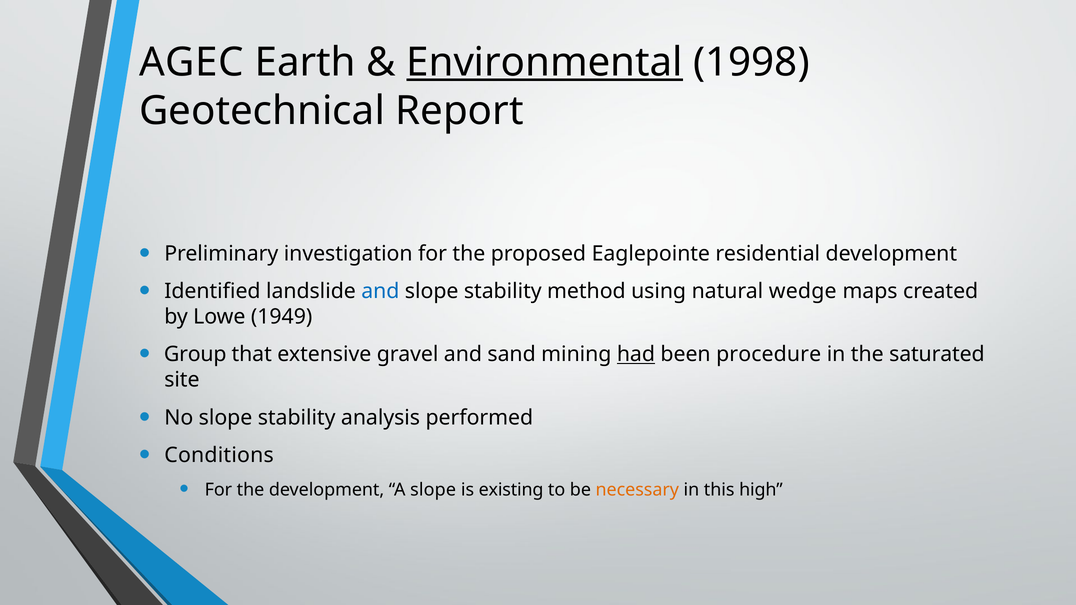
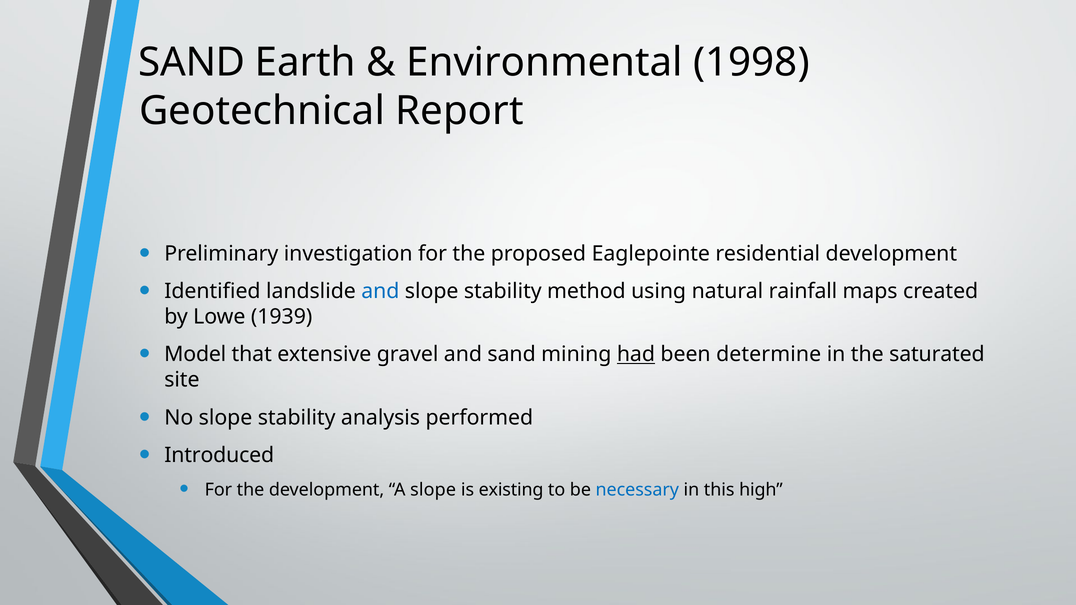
AGEC at (191, 62): AGEC -> SAND
Environmental underline: present -> none
wedge: wedge -> rainfall
1949: 1949 -> 1939
Group: Group -> Model
procedure: procedure -> determine
Conditions: Conditions -> Introduced
necessary colour: orange -> blue
